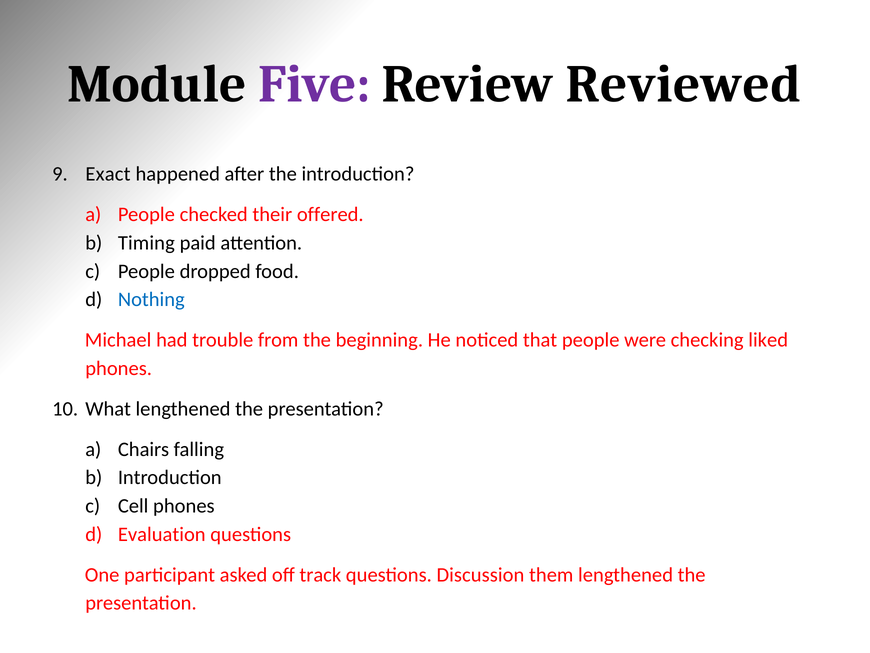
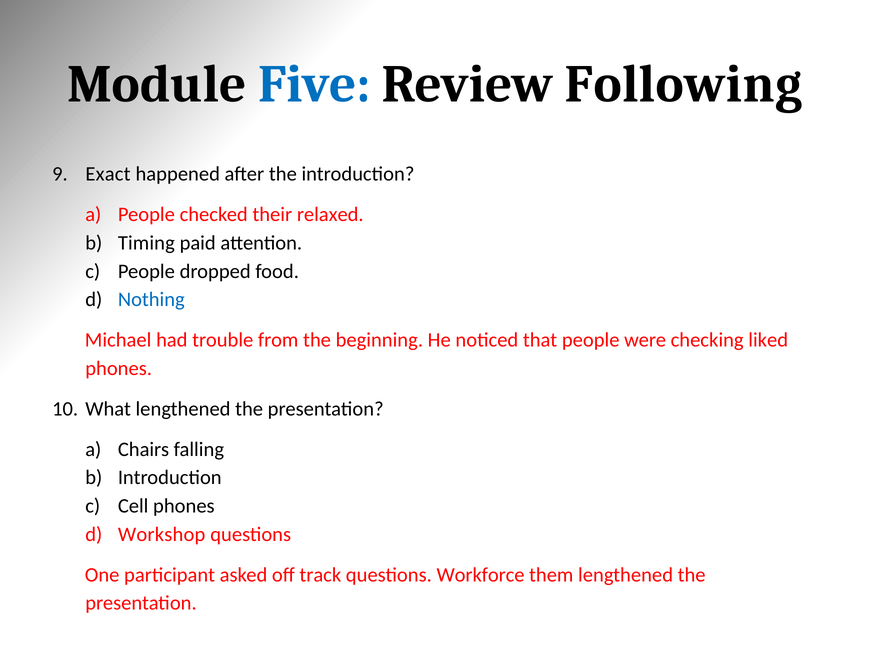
Five colour: purple -> blue
Reviewed: Reviewed -> Following
offered: offered -> relaxed
Evaluation: Evaluation -> Workshop
Discussion: Discussion -> Workforce
